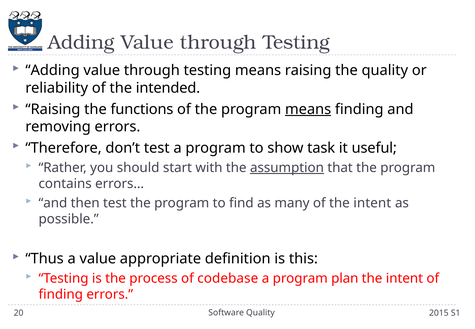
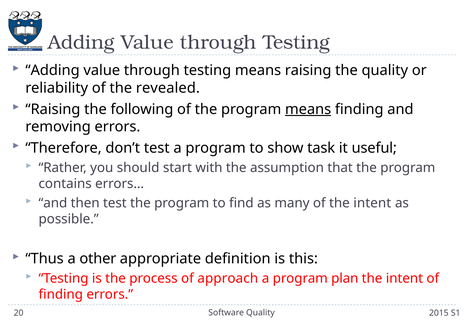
intended: intended -> revealed
functions: functions -> following
assumption underline: present -> none
a value: value -> other
codebase: codebase -> approach
